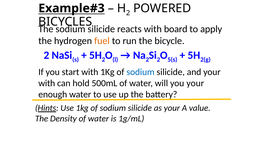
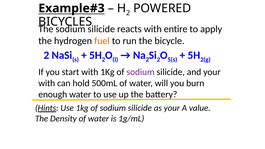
board: board -> entire
sodium at (140, 72) colour: blue -> purple
you your: your -> burn
